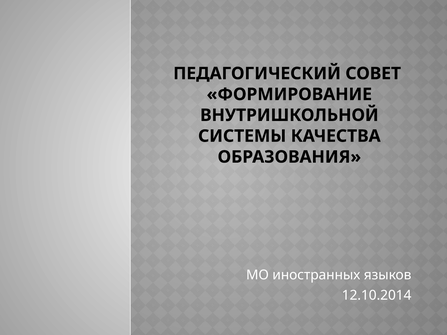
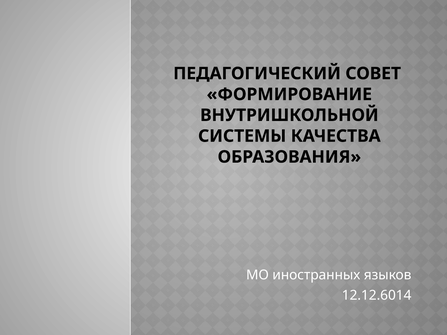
12.10.2014: 12.10.2014 -> 12.12.6014
